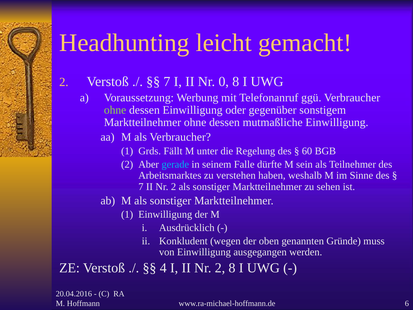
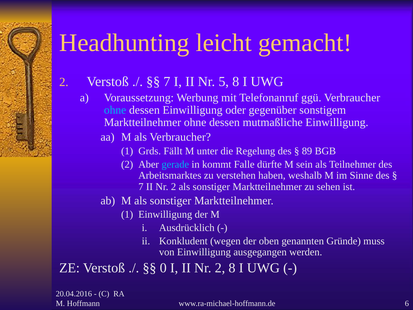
0: 0 -> 5
ohne at (115, 110) colour: light green -> light blue
60: 60 -> 89
seinem: seinem -> kommt
4: 4 -> 0
